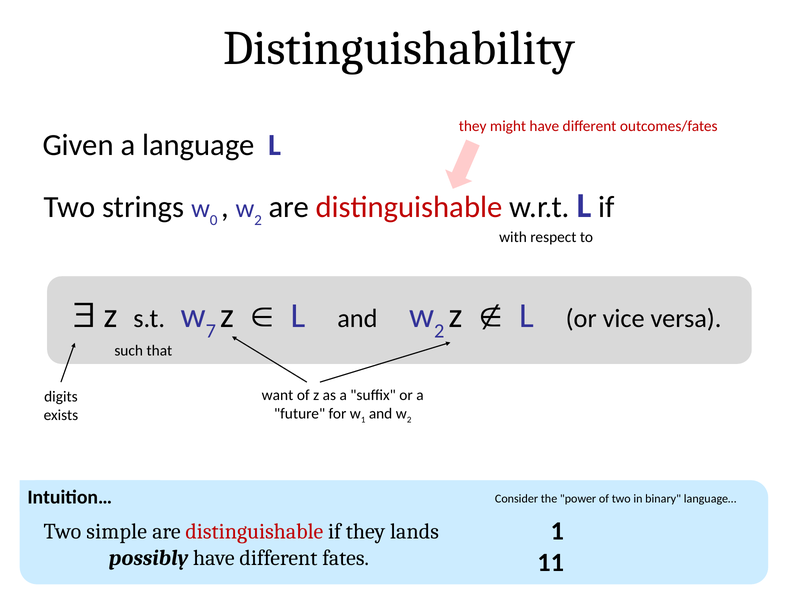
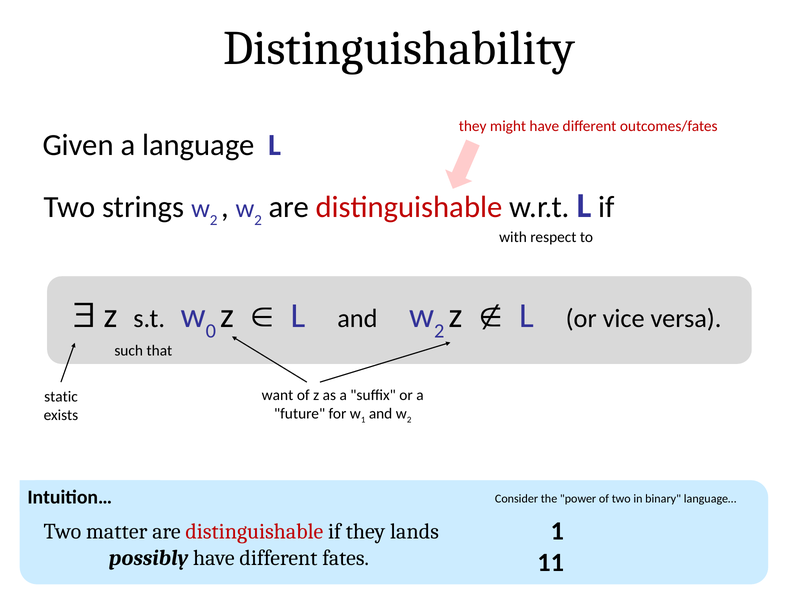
0 at (214, 220): 0 -> 2
7: 7 -> 0
digits: digits -> static
simple: simple -> matter
